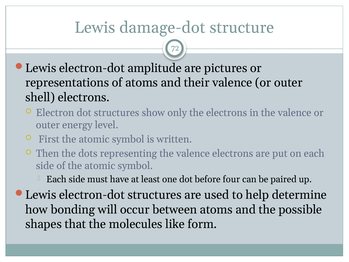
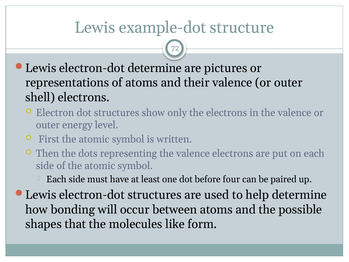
damage-dot: damage-dot -> example-dot
electron-dot amplitude: amplitude -> determine
